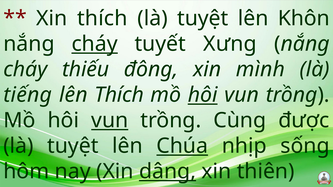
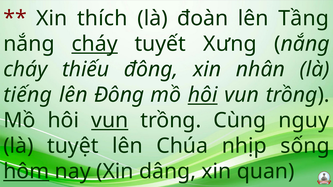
tuyệt at (203, 19): tuyệt -> đoàn
Khôn: Khôn -> Tầng
mình: mình -> nhân
lên Thích: Thích -> Đông
được: được -> nguy
Chúa underline: present -> none
hôm underline: none -> present
dâng underline: present -> none
thiên: thiên -> quan
